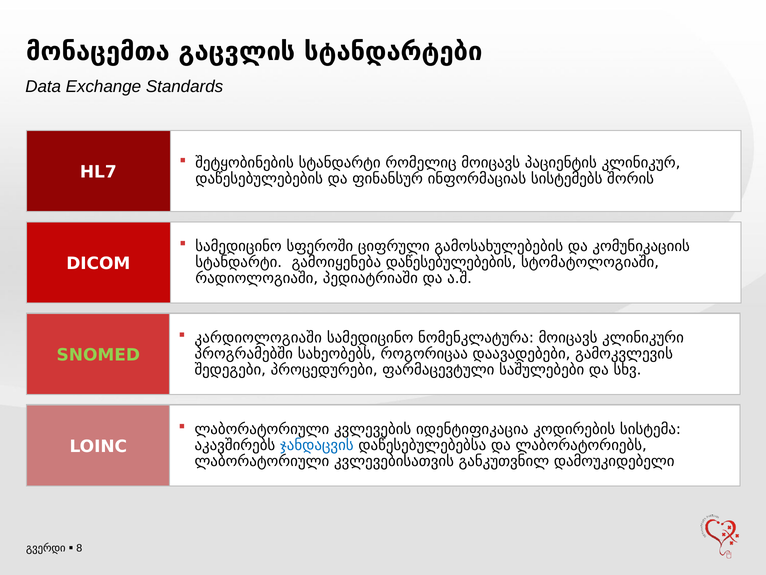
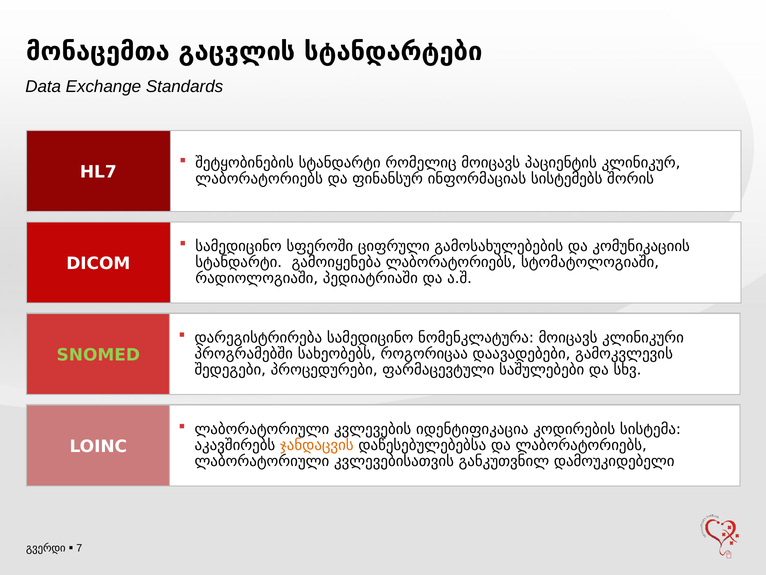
დაწესებულებების at (259, 179): დაწესებულებების -> ლაბორატორიებს
გამოიყენება დაწესებულებების: დაწესებულებების -> ლაბორატორიებს
კარდიოლოგიაში: კარდიოლოგიაში -> დარეგისტრირება
ჯანდაცვის colour: blue -> orange
8: 8 -> 7
